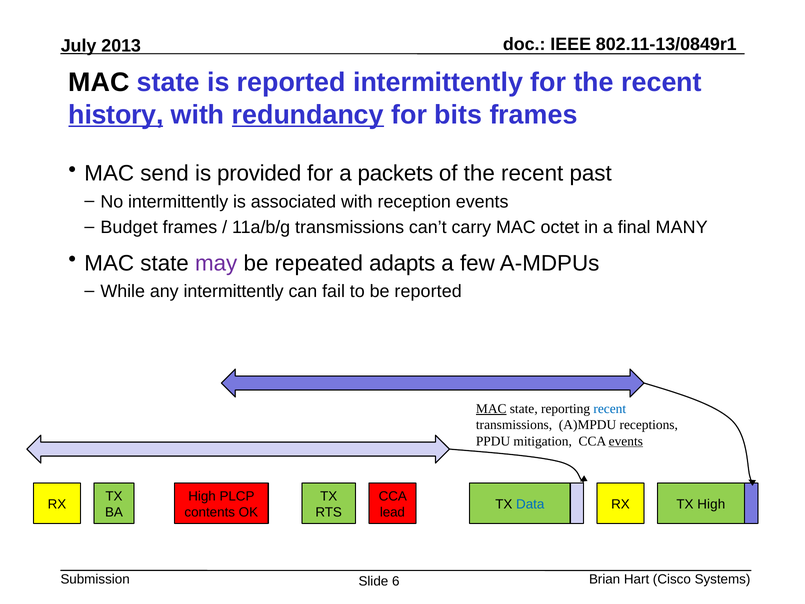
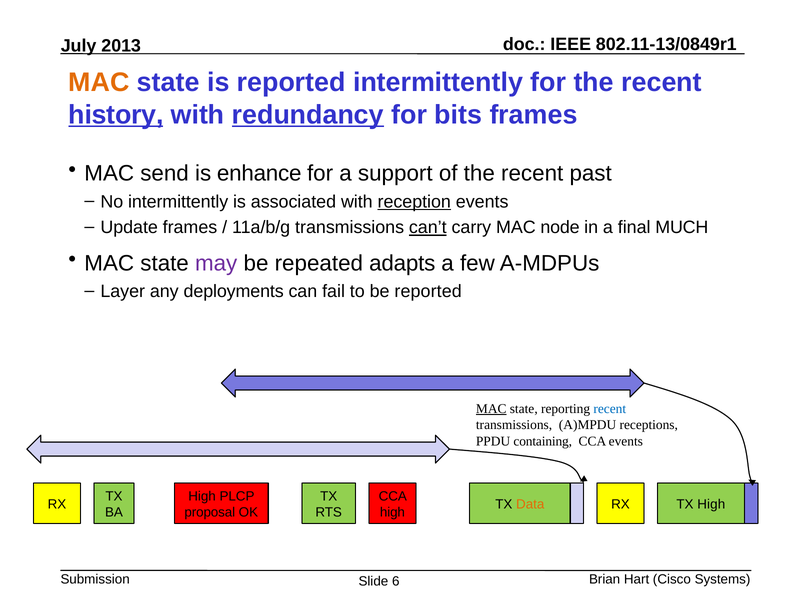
MAC at (99, 82) colour: black -> orange
provided: provided -> enhance
packets: packets -> support
reception underline: none -> present
Budget: Budget -> Update
can’t underline: none -> present
octet: octet -> node
MANY: MANY -> MUCH
While: While -> Layer
any intermittently: intermittently -> deployments
mitigation: mitigation -> containing
events at (626, 441) underline: present -> none
Data colour: blue -> orange
contents: contents -> proposal
lead at (392, 512): lead -> high
